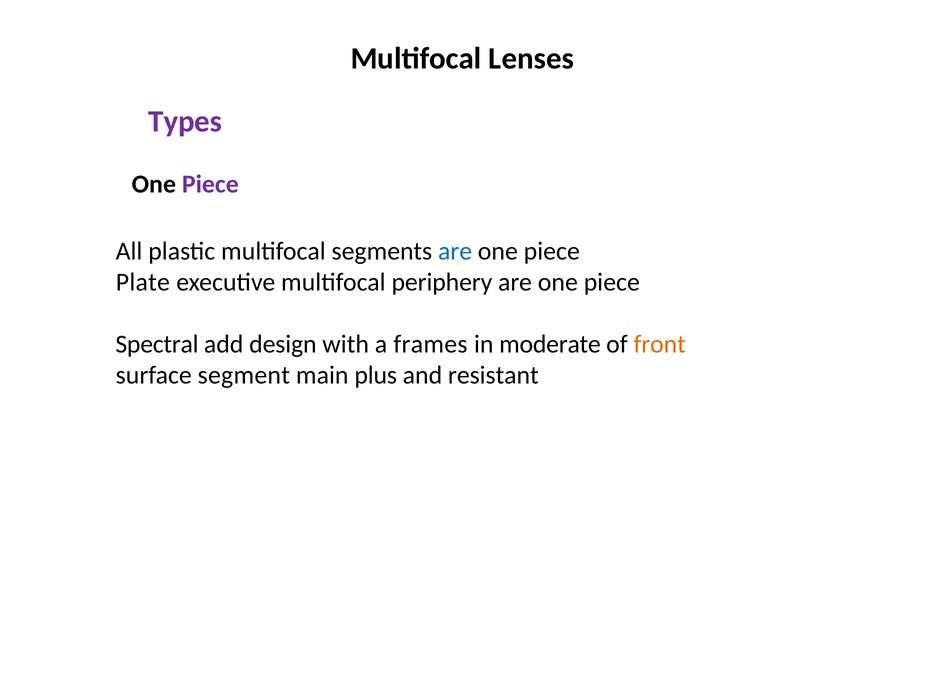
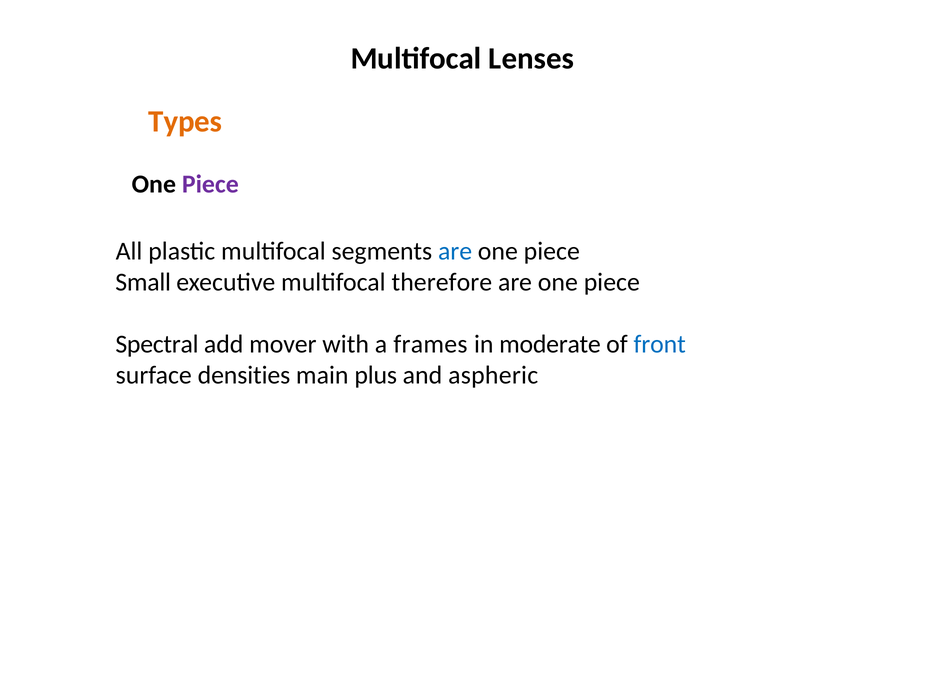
Types colour: purple -> orange
Plate: Plate -> Small
periphery: periphery -> therefore
design: design -> mover
front colour: orange -> blue
segment: segment -> densities
resistant: resistant -> aspheric
